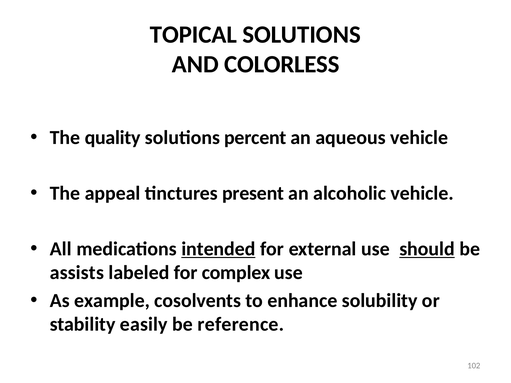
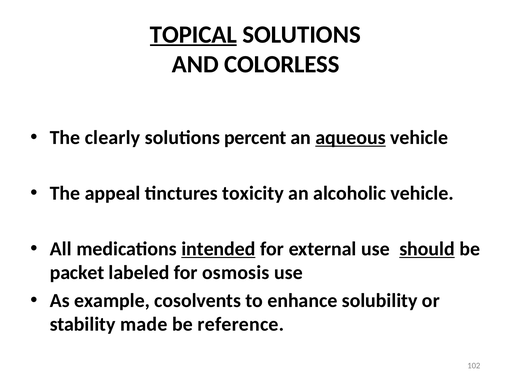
TOPICAL underline: none -> present
quality: quality -> clearly
aqueous underline: none -> present
present: present -> toxicity
assists: assists -> packet
complex: complex -> osmosis
easily: easily -> made
